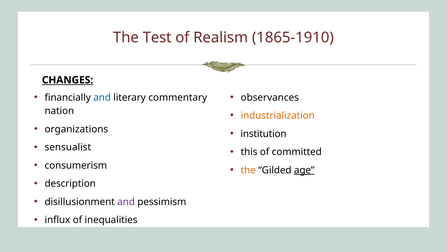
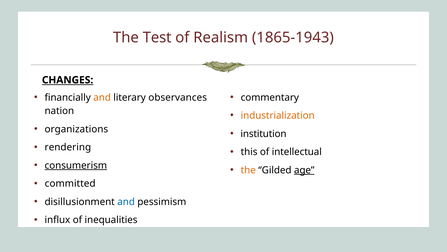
1865-1910: 1865-1910 -> 1865-1943
and at (102, 97) colour: blue -> orange
commentary: commentary -> observances
observances: observances -> commentary
sensualist: sensualist -> rendering
committed: committed -> intellectual
consumerism underline: none -> present
description: description -> committed
and at (126, 201) colour: purple -> blue
